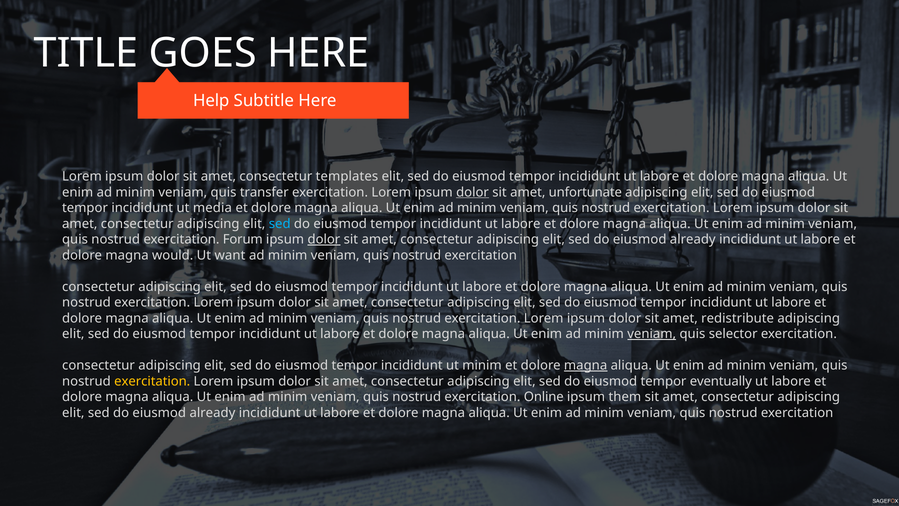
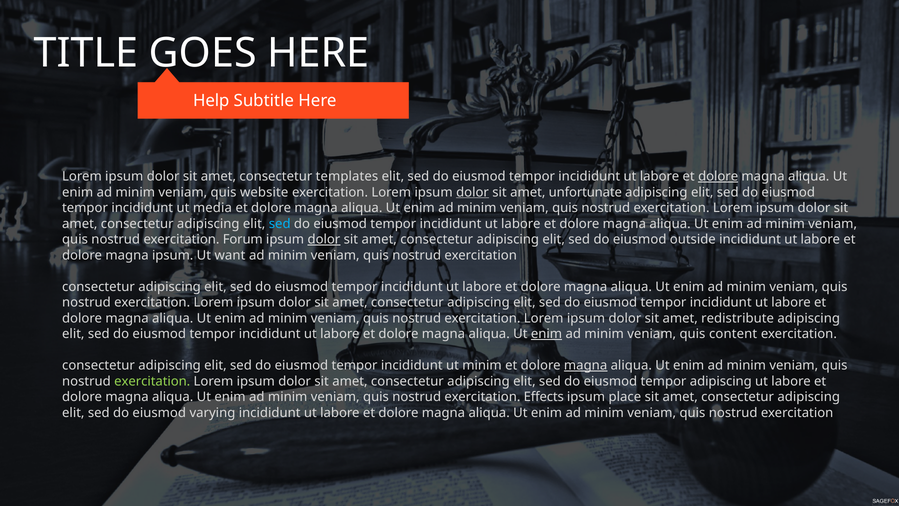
dolore at (718, 176) underline: none -> present
transfer: transfer -> website
already at (693, 239): already -> outside
magna would: would -> ipsum
enim at (547, 334) underline: none -> present
veniam at (652, 334) underline: present -> none
selector: selector -> content
exercitation at (152, 381) colour: yellow -> light green
tempor eventually: eventually -> adipiscing
Online: Online -> Effects
them: them -> place
already at (212, 412): already -> varying
